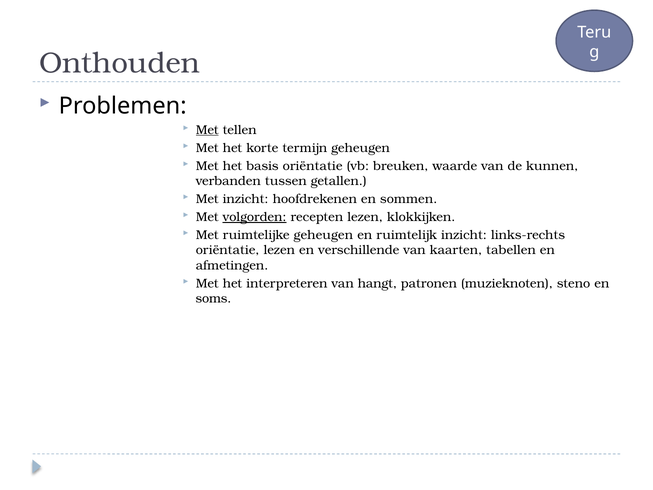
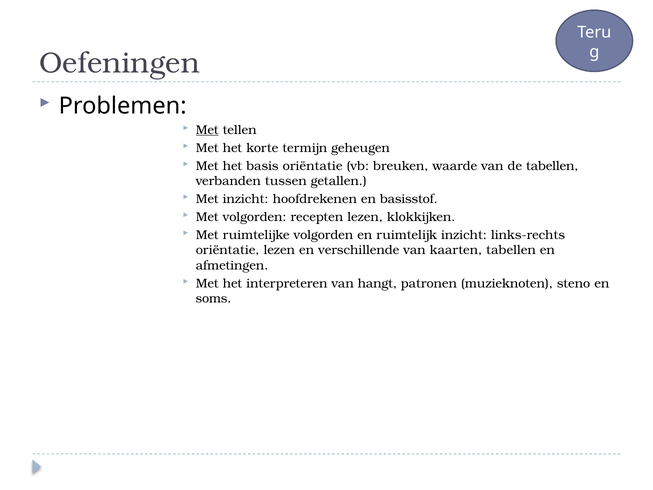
Onthouden: Onthouden -> Oefeningen
de kunnen: kunnen -> tabellen
sommen: sommen -> basisstof
volgorden at (255, 217) underline: present -> none
ruimtelijke geheugen: geheugen -> volgorden
